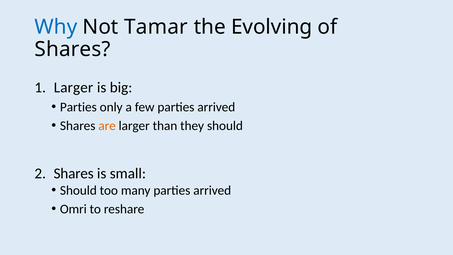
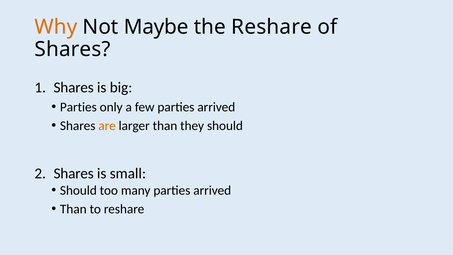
Why colour: blue -> orange
Tamar: Tamar -> Maybe
the Evolving: Evolving -> Reshare
Larger at (73, 87): Larger -> Shares
Omri at (73, 209): Omri -> Than
